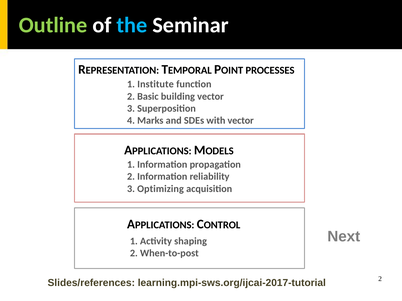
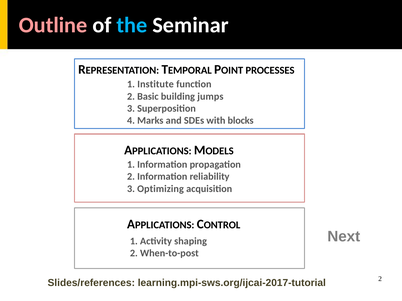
Outline colour: light green -> pink
building vector: vector -> jumps
with vector: vector -> blocks
